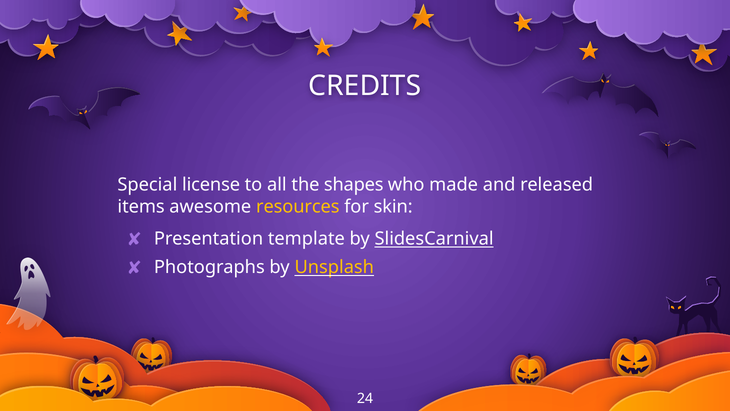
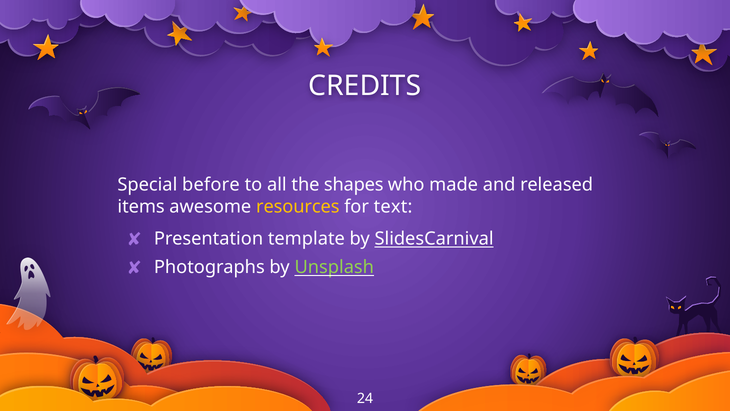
license: license -> before
skin: skin -> text
Unsplash colour: yellow -> light green
